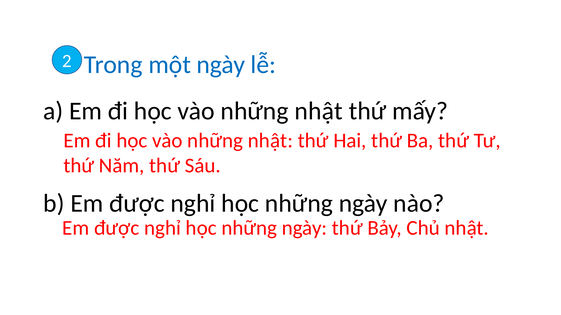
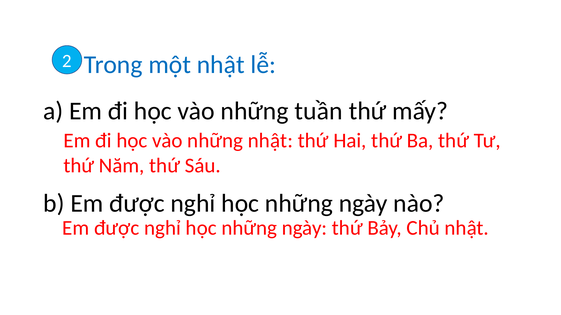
một ngày: ngày -> nhật
nhật at (319, 111): nhật -> tuần
